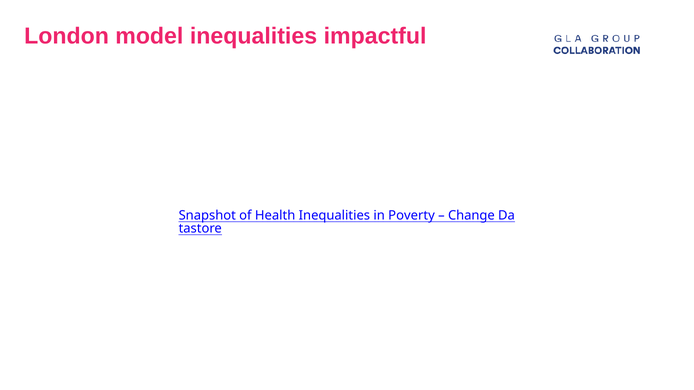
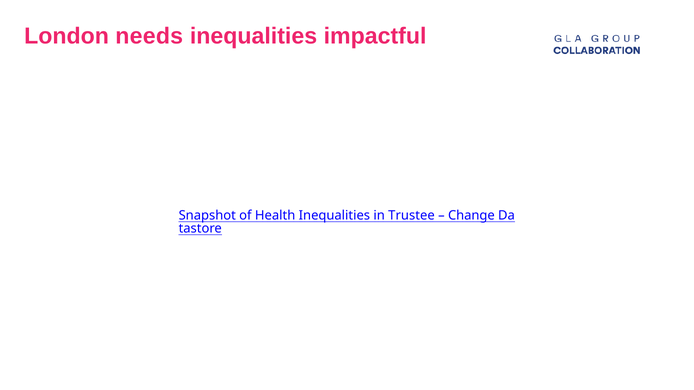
model: model -> needs
Poverty: Poverty -> Trustee
